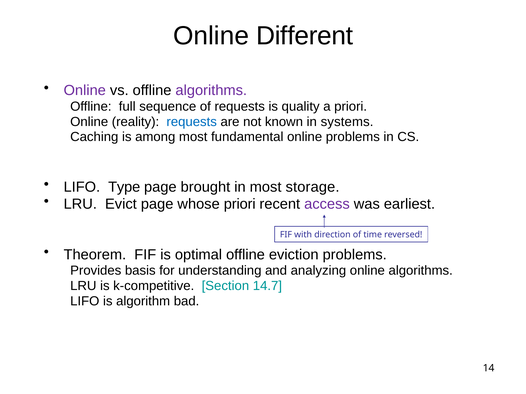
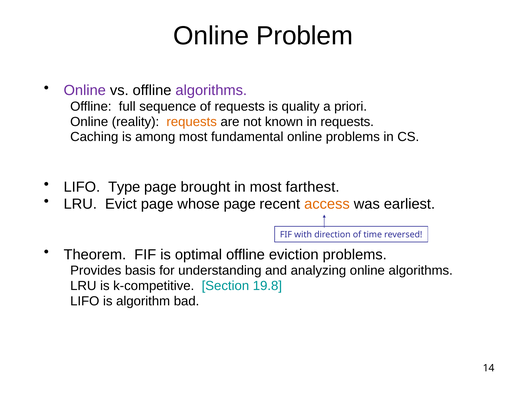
Different: Different -> Problem
requests at (192, 122) colour: blue -> orange
in systems: systems -> requests
storage: storage -> farthest
whose priori: priori -> page
access colour: purple -> orange
14.7: 14.7 -> 19.8
